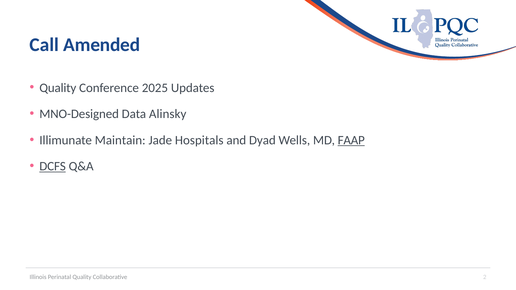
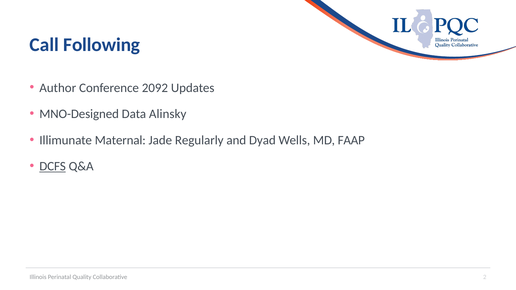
Amended: Amended -> Following
Quality at (58, 88): Quality -> Author
2025: 2025 -> 2092
Maintain: Maintain -> Maternal
Hospitals: Hospitals -> Regularly
FAAP underline: present -> none
